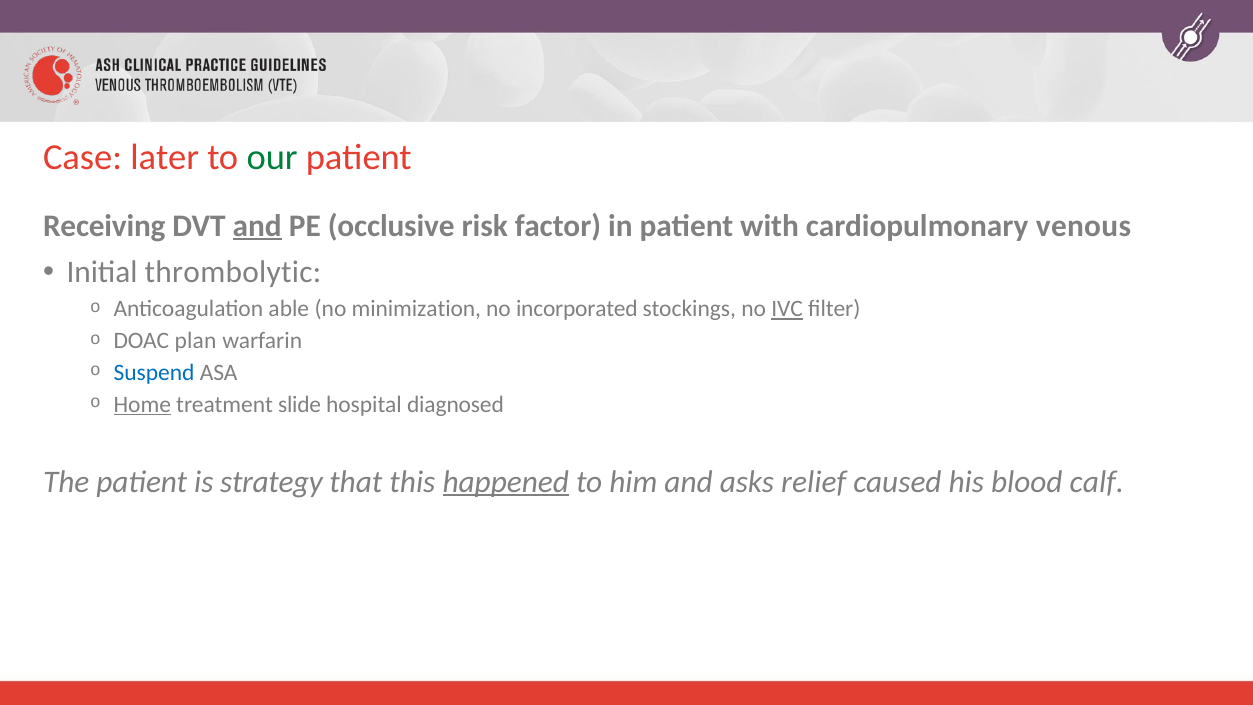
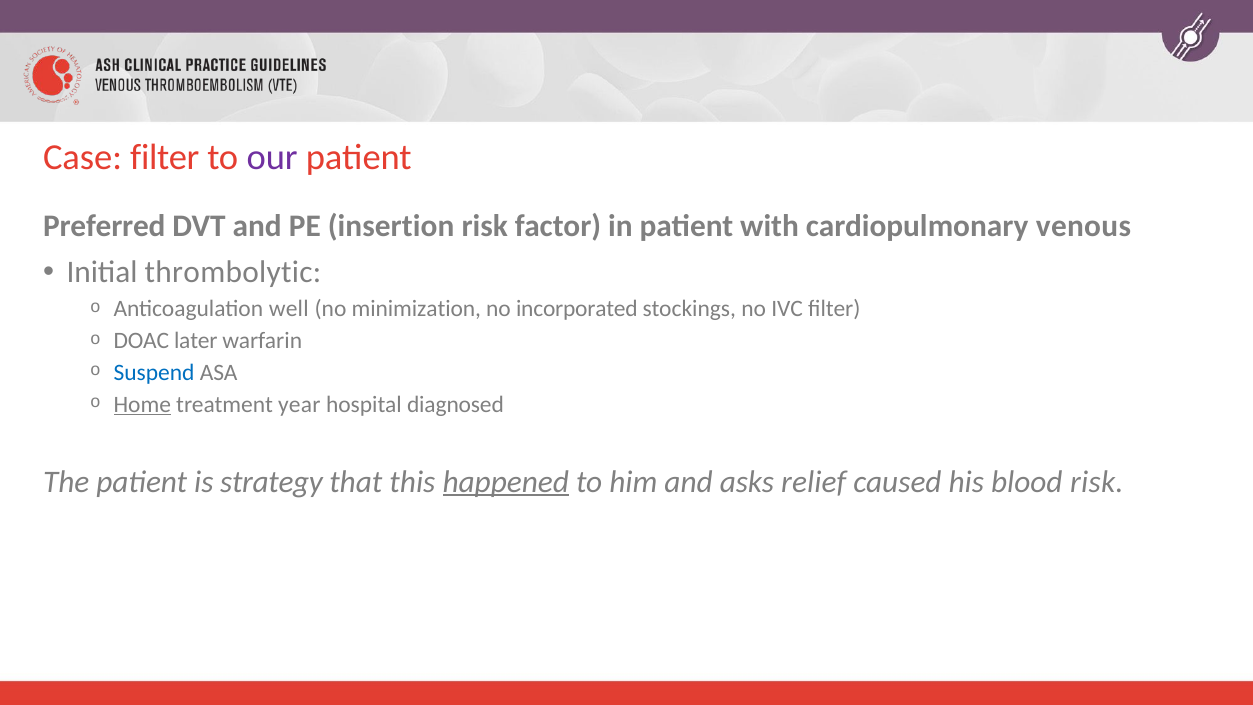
Case later: later -> filter
our colour: green -> purple
Receiving: Receiving -> Preferred
and at (257, 226) underline: present -> none
occlusive: occlusive -> insertion
able: able -> well
IVC underline: present -> none
plan: plan -> later
slide: slide -> year
blood calf: calf -> risk
